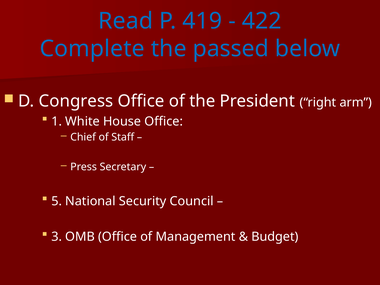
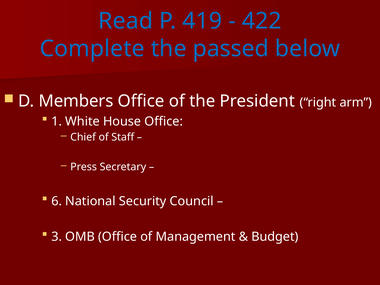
Congress: Congress -> Members
5: 5 -> 6
